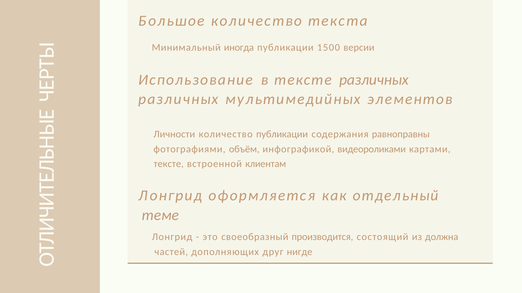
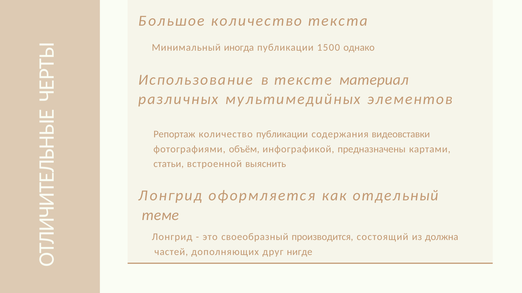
версии: версии -> однако
тексте различных: различных -> материал
Личности: Личности -> Репортаж
равноправны: равноправны -> видеовставки
видеороликами: видеороликами -> предназначены
тексте at (169, 164): тексте -> статьи
клиентам: клиентам -> выяснить
